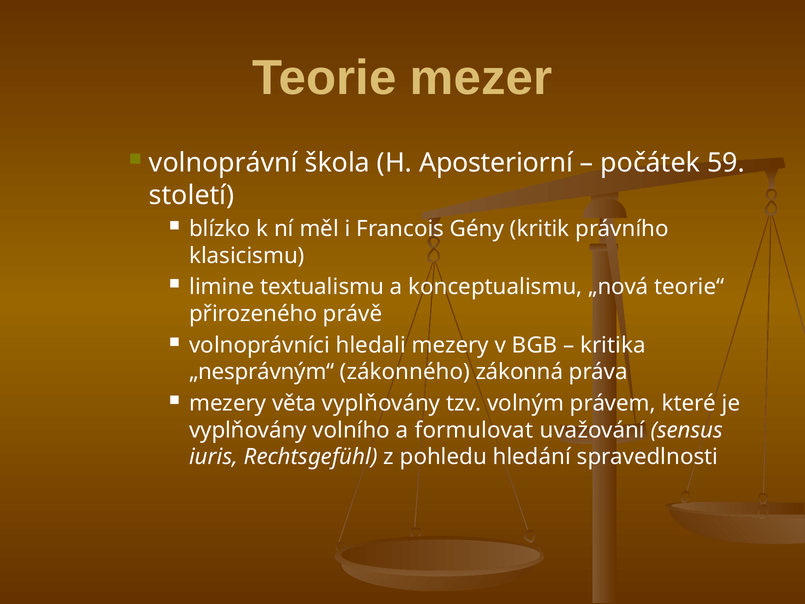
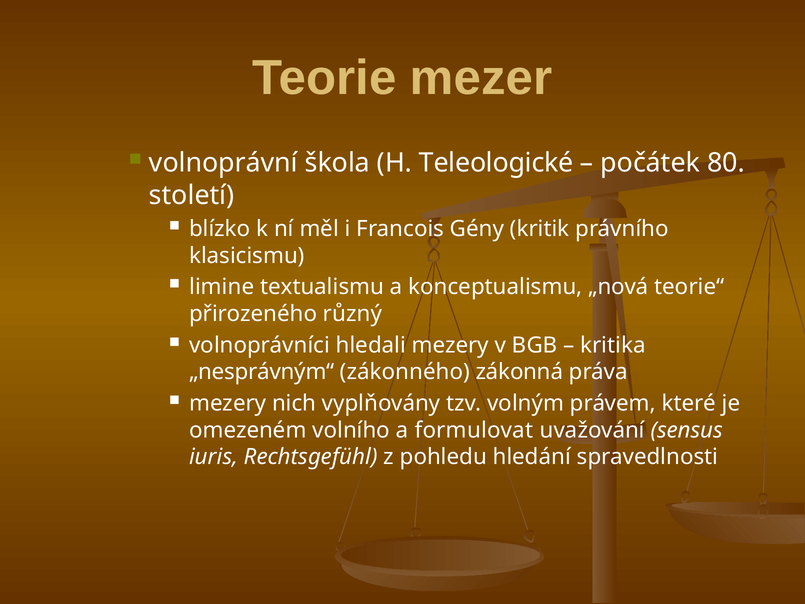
Aposteriorní: Aposteriorní -> Teleologické
59: 59 -> 80
právě: právě -> různý
věta: věta -> nich
vyplňovány at (248, 430): vyplňovány -> omezeném
